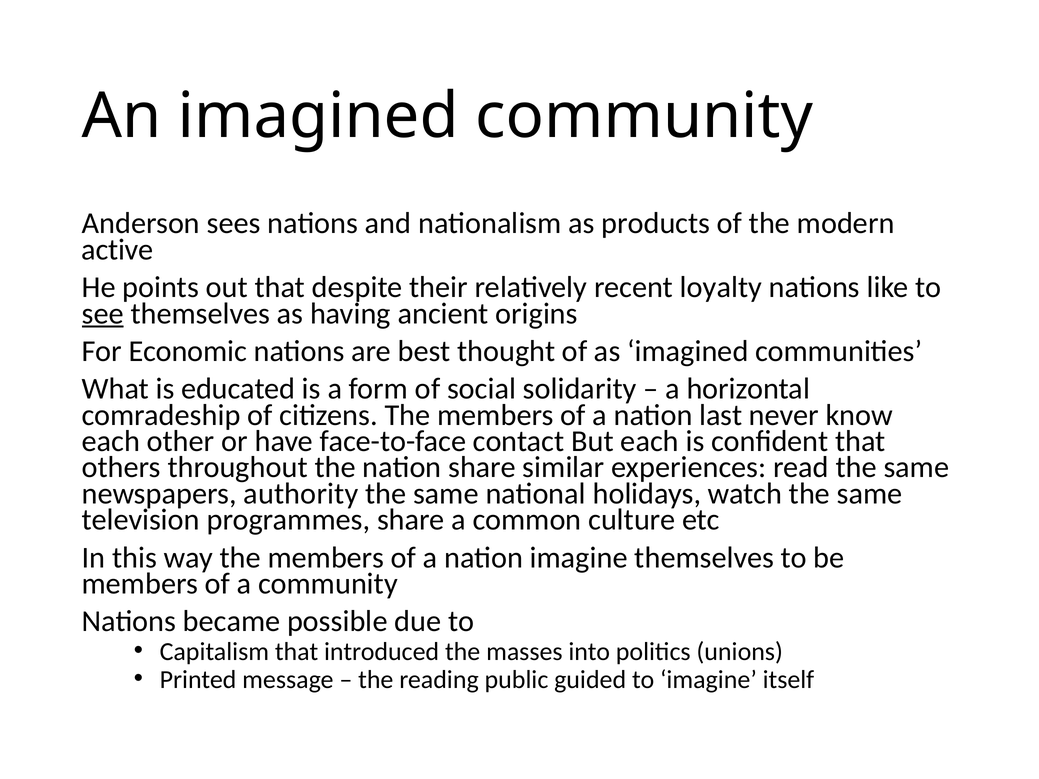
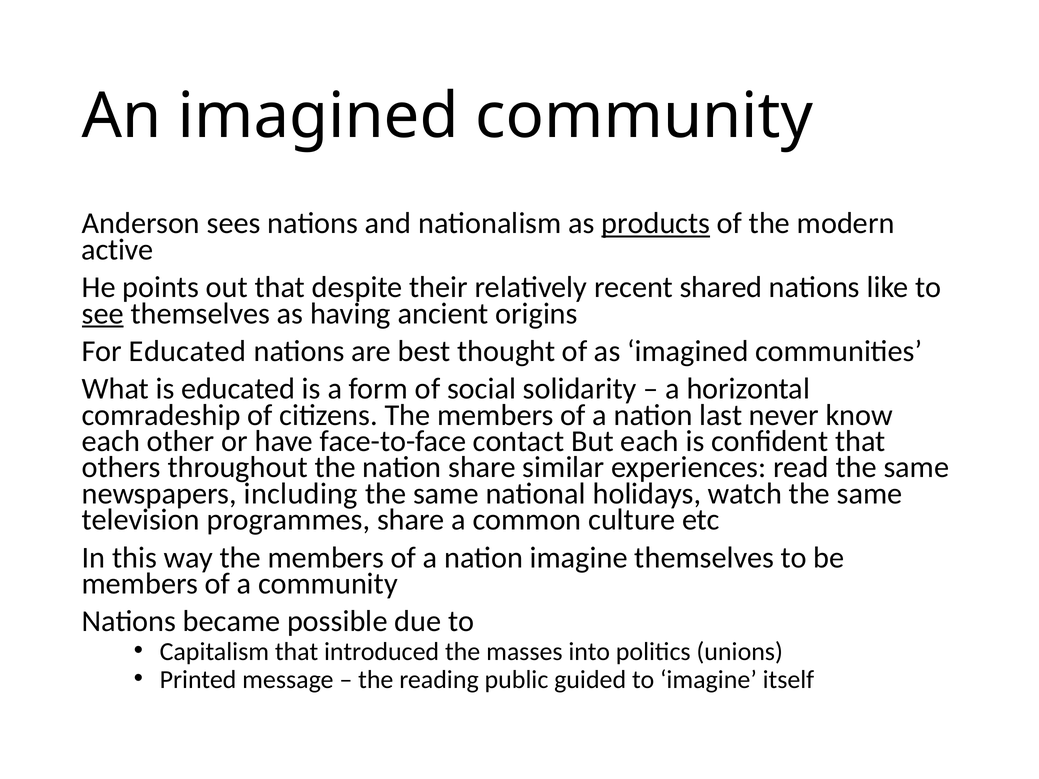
products underline: none -> present
loyalty: loyalty -> shared
For Economic: Economic -> Educated
authority: authority -> including
